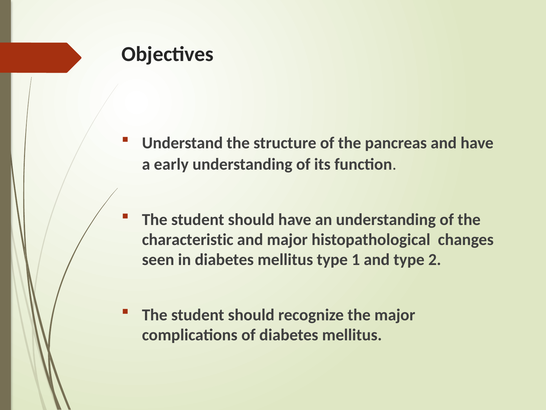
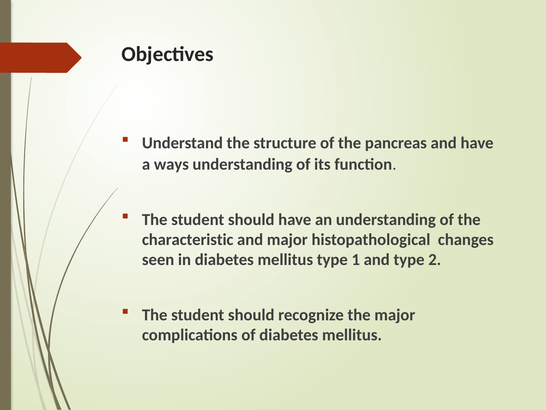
early: early -> ways
